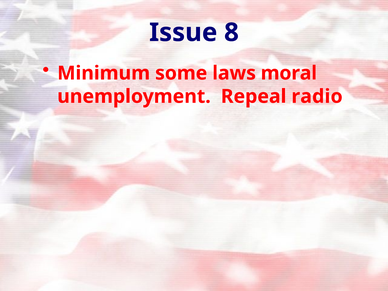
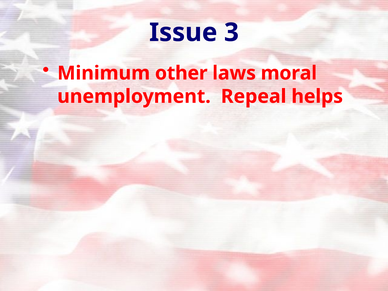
8: 8 -> 3
some: some -> other
radio: radio -> helps
